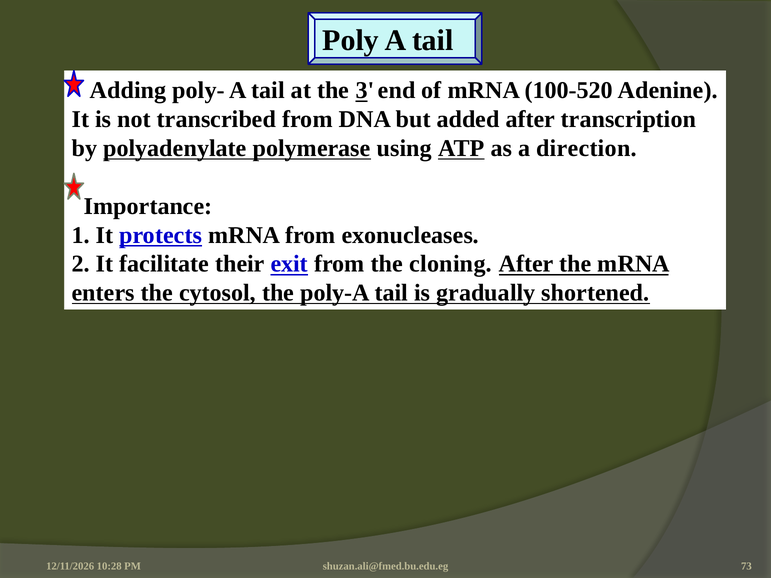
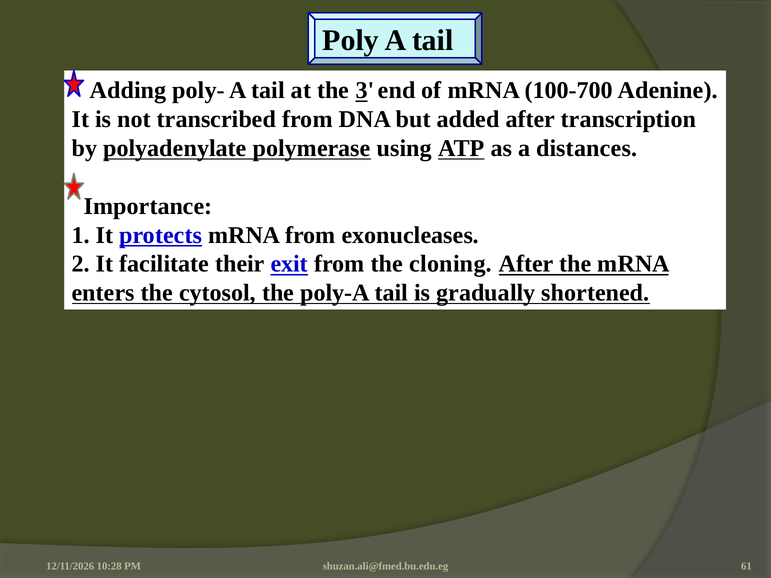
100-520: 100-520 -> 100-700
direction: direction -> distances
73: 73 -> 61
